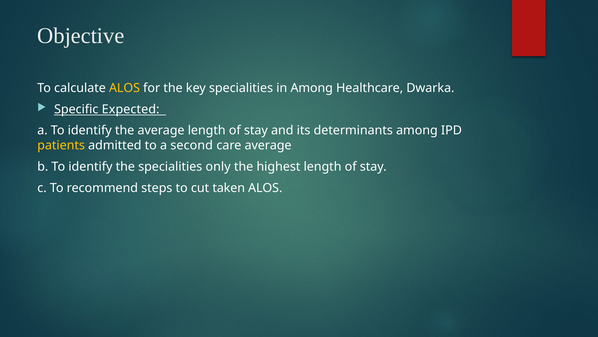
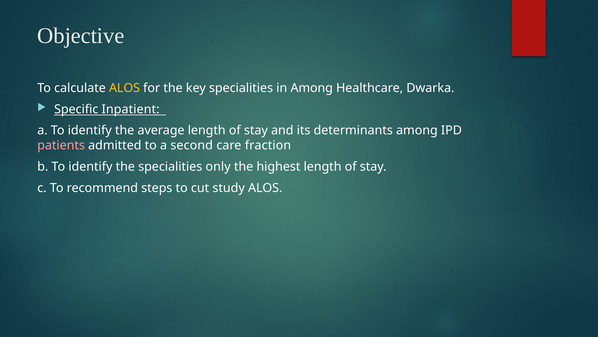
Expected: Expected -> Inpatient
patients colour: yellow -> pink
care average: average -> fraction
taken: taken -> study
